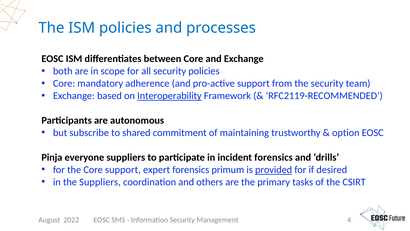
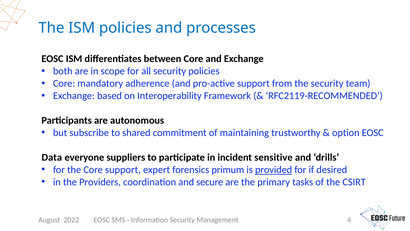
Interoperability underline: present -> none
Pinja: Pinja -> Data
incident forensics: forensics -> sensitive
the Suppliers: Suppliers -> Providers
others: others -> secure
